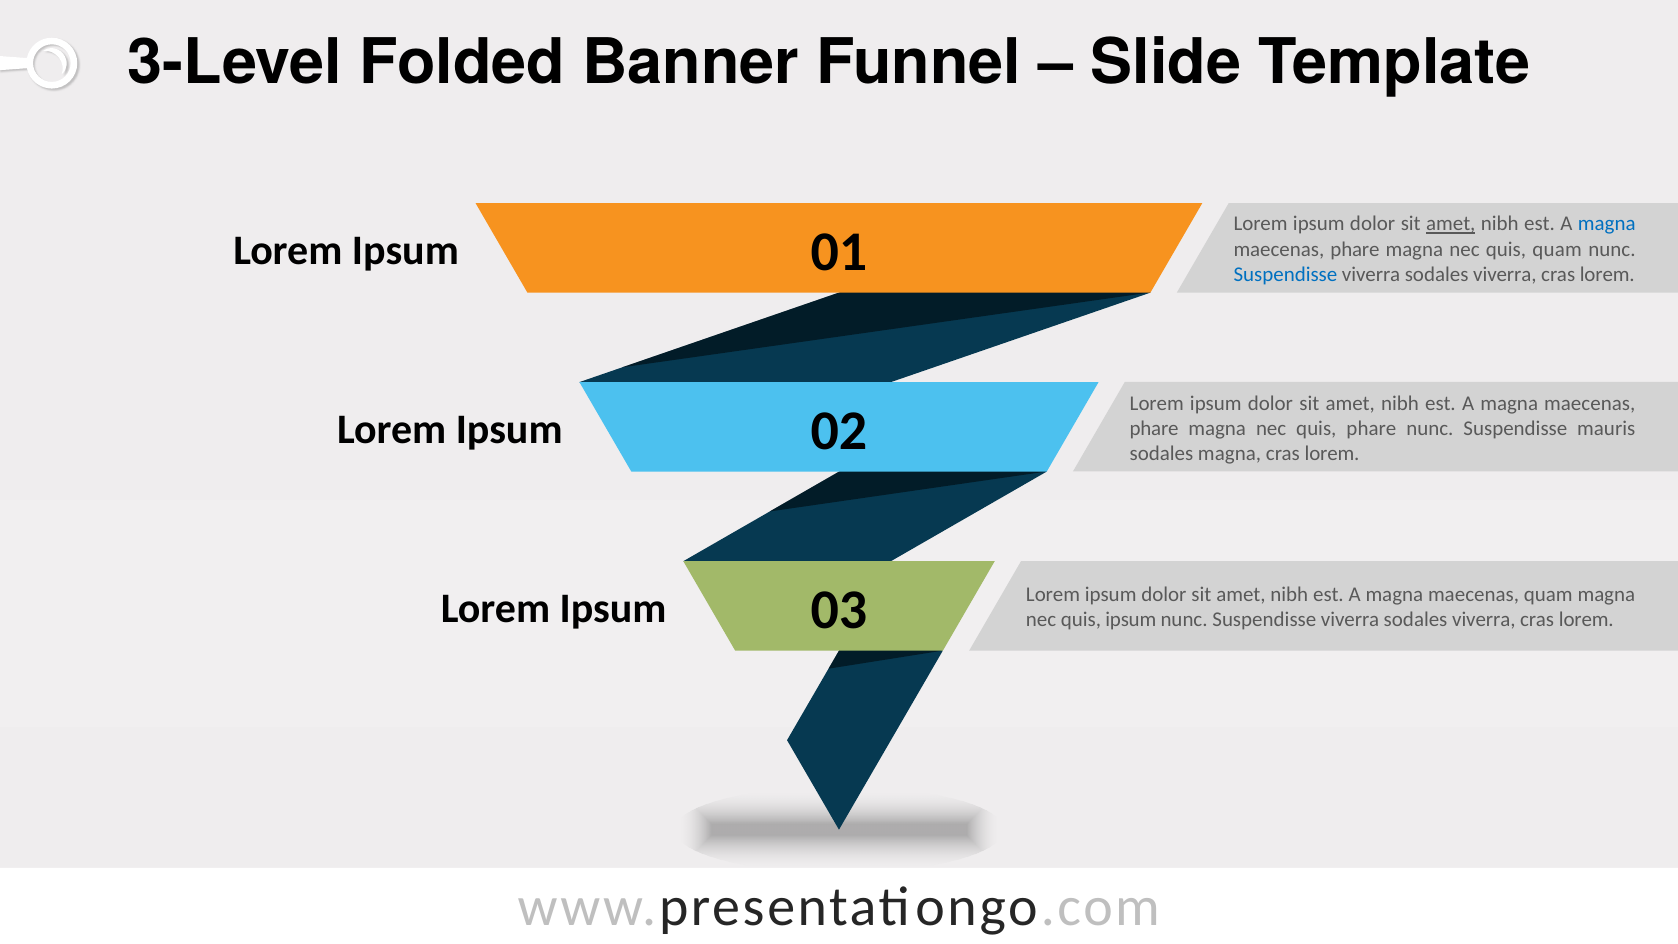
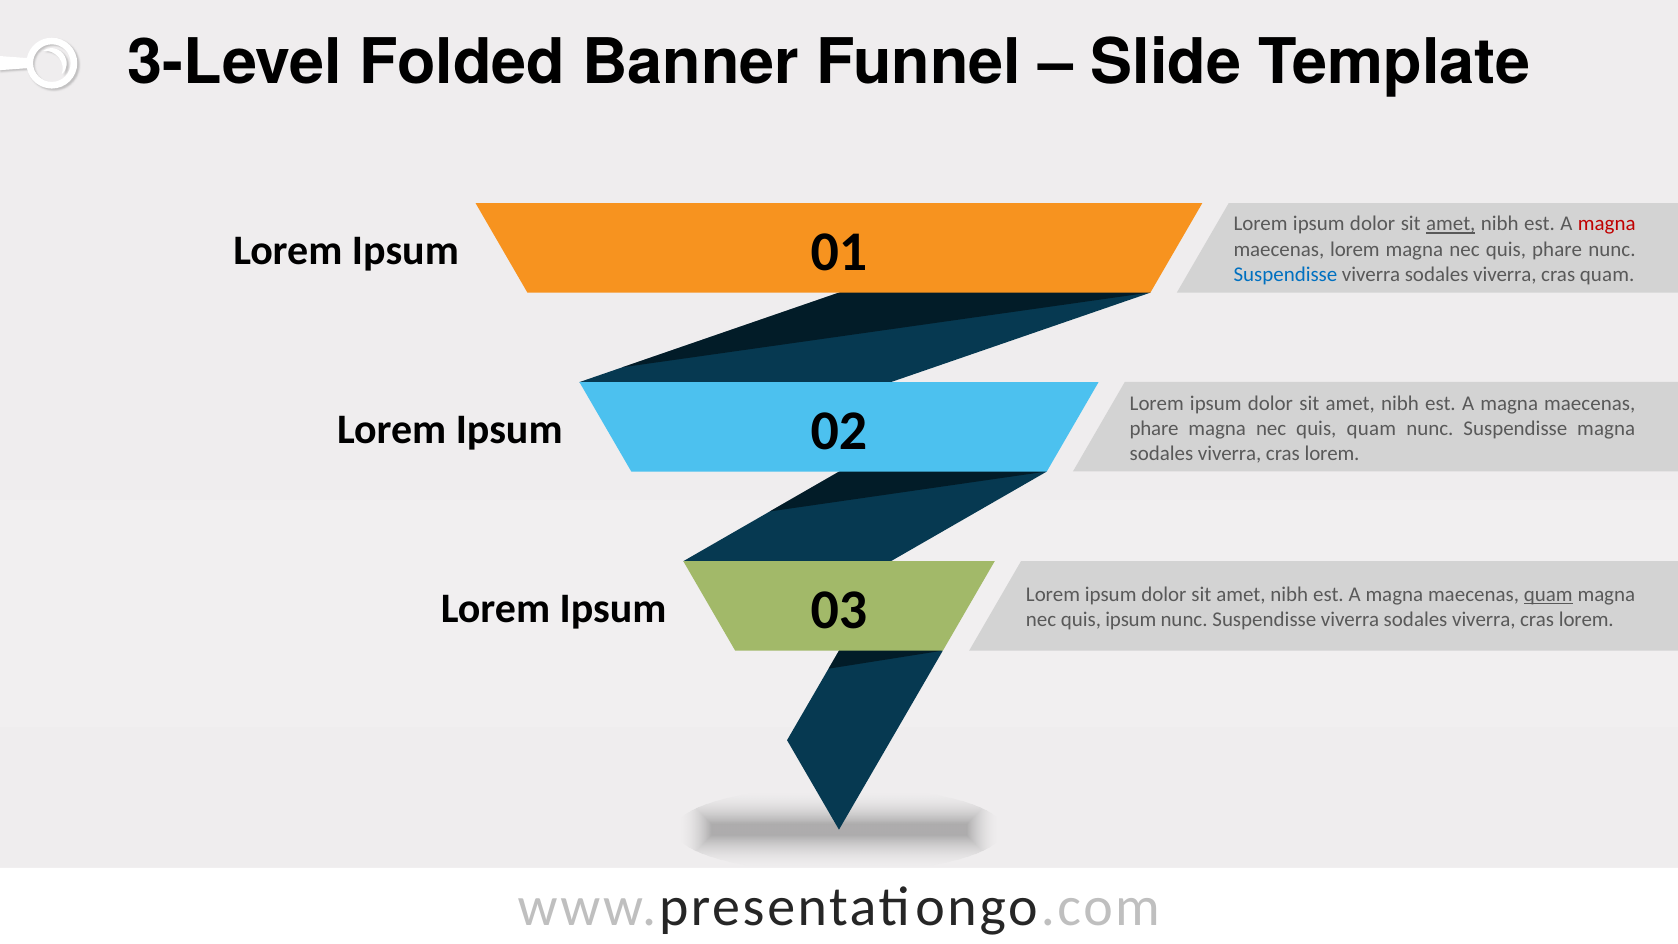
magna at (1607, 224) colour: blue -> red
phare at (1355, 249): phare -> lorem
quis quam: quam -> phare
lorem at (1607, 274): lorem -> quam
quis phare: phare -> quam
Suspendisse mauris: mauris -> magna
magna at (1230, 453): magna -> viverra
quam at (1548, 595) underline: none -> present
